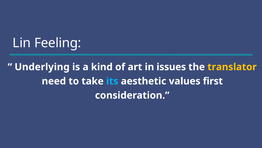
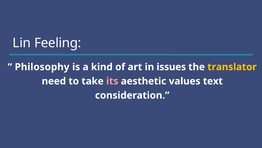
Underlying: Underlying -> Philosophy
its colour: light blue -> pink
first: first -> text
